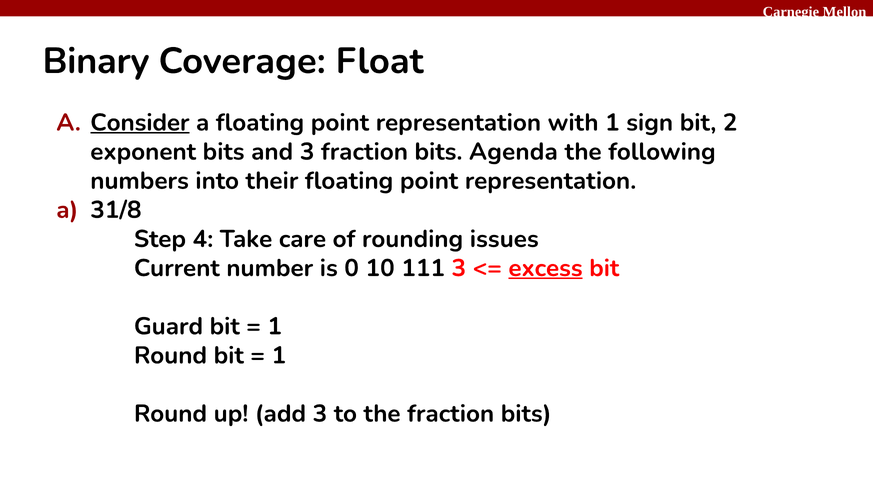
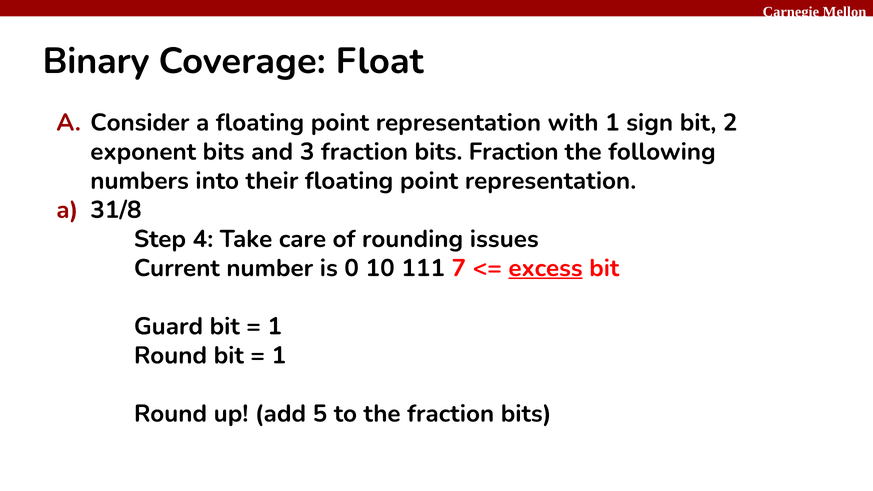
Consider underline: present -> none
bits Agenda: Agenda -> Fraction
111 3: 3 -> 7
add 3: 3 -> 5
